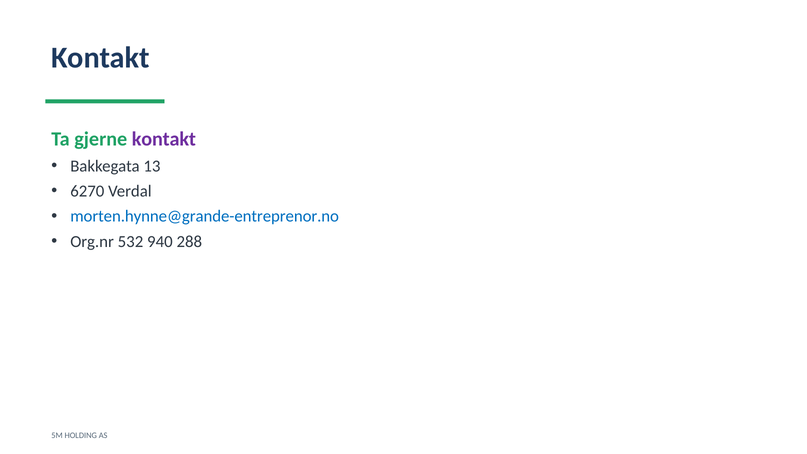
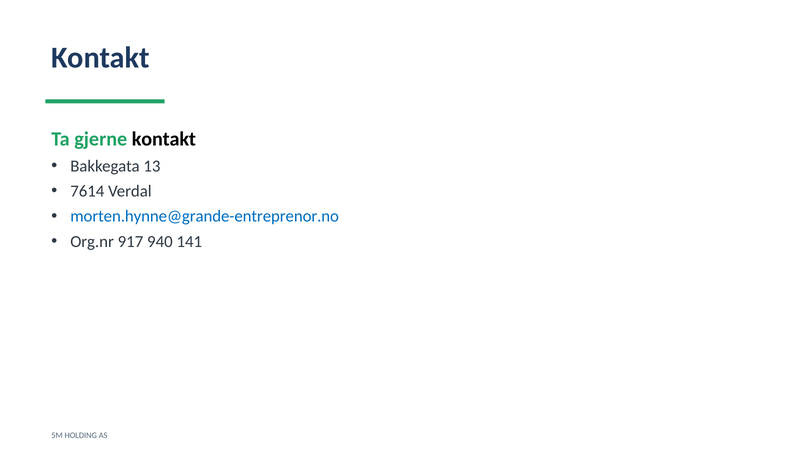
kontakt at (164, 139) colour: purple -> black
6270: 6270 -> 7614
532: 532 -> 917
288: 288 -> 141
